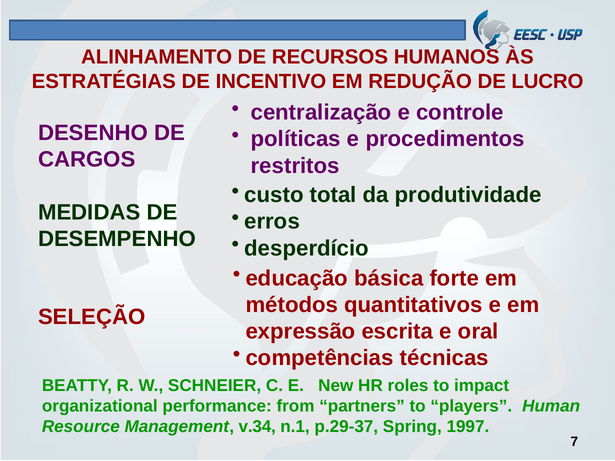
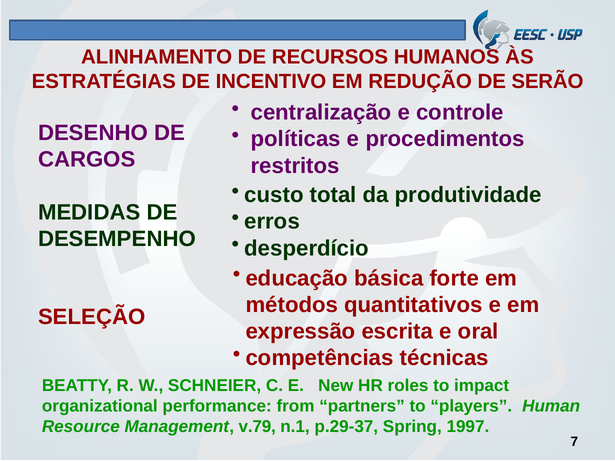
LUCRO: LUCRO -> SERÃO
v.34: v.34 -> v.79
